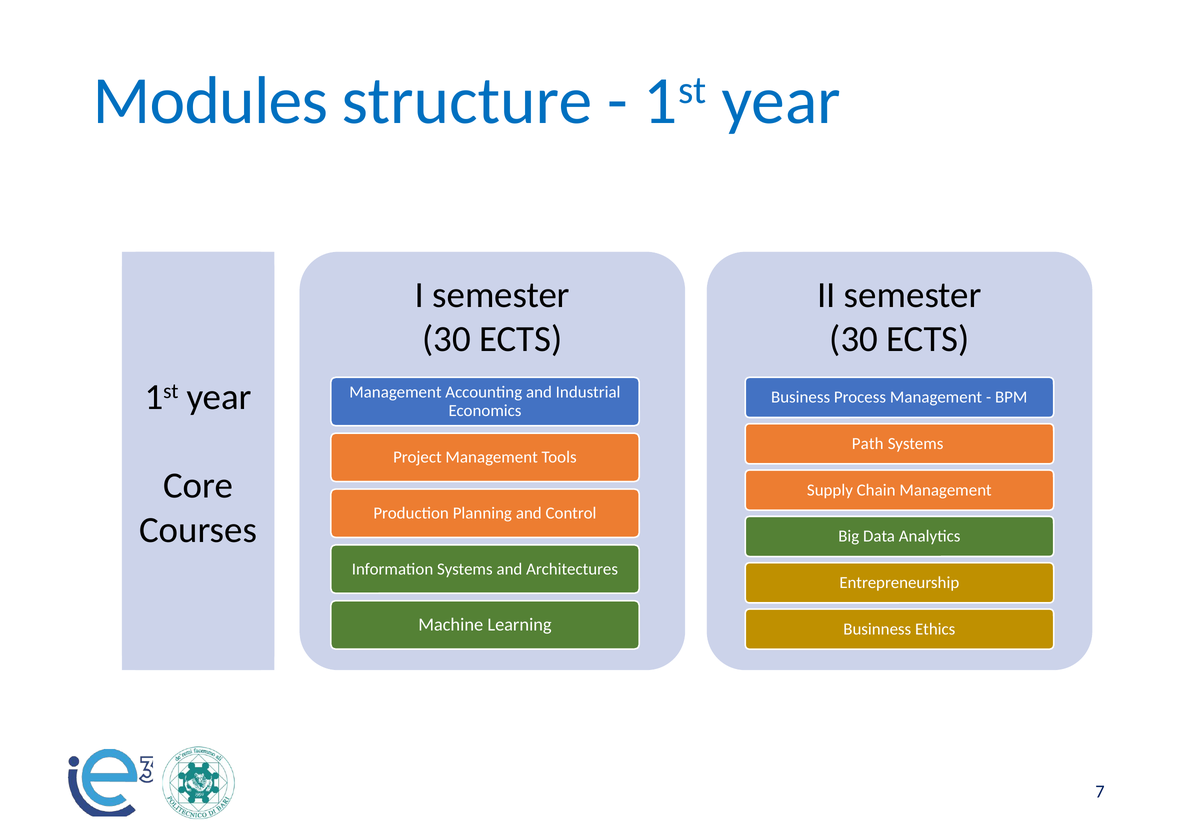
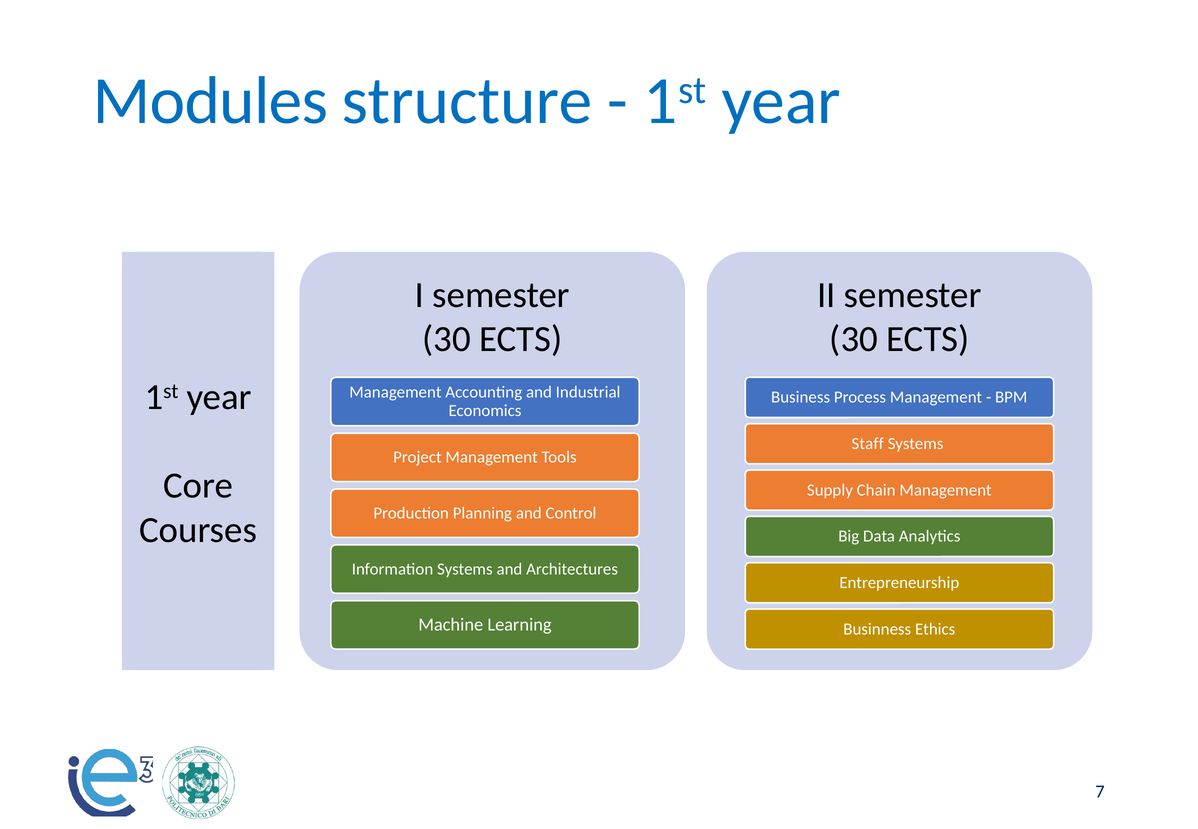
Path: Path -> Staff
